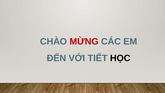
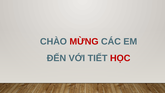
HỌC colour: black -> red
